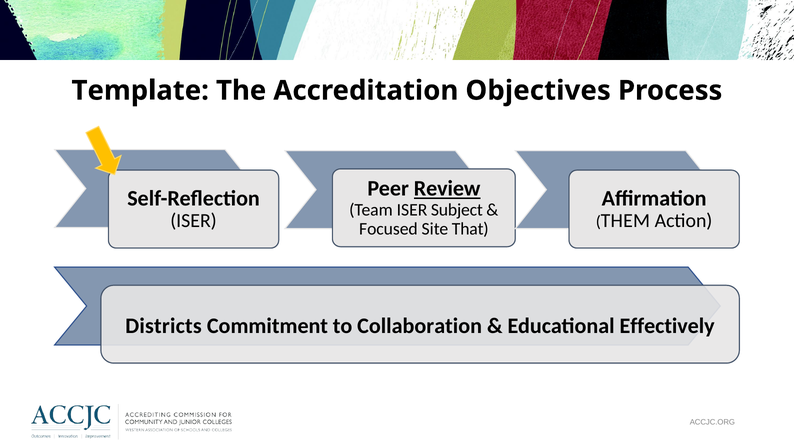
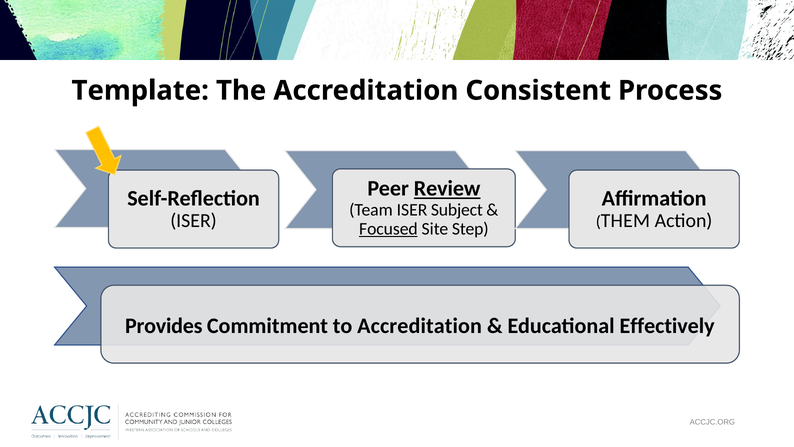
Objectives: Objectives -> Consistent
Focused underline: none -> present
That: That -> Step
Districts: Districts -> Provides
to Collaboration: Collaboration -> Accreditation
